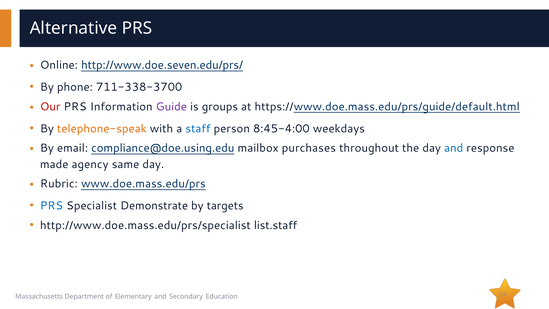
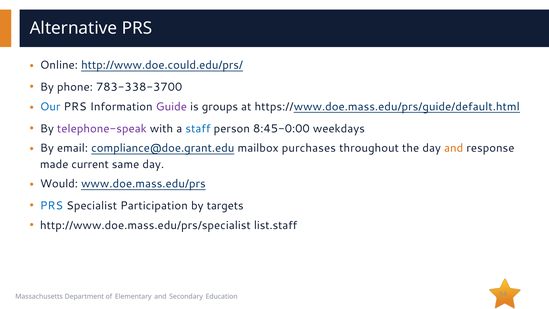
http://www.doe.seven.edu/prs/: http://www.doe.seven.edu/prs/ -> http://www.doe.could.edu/prs/
711-338-3700: 711-338-3700 -> 783-338-3700
Our colour: red -> blue
telephone-speak colour: orange -> purple
8:45-4:00: 8:45-4:00 -> 8:45-0:00
compliance@doe.using.edu: compliance@doe.using.edu -> compliance@doe.grant.edu
and at (454, 148) colour: blue -> orange
agency: agency -> current
Rubric: Rubric -> Would
Demonstrate: Demonstrate -> Participation
